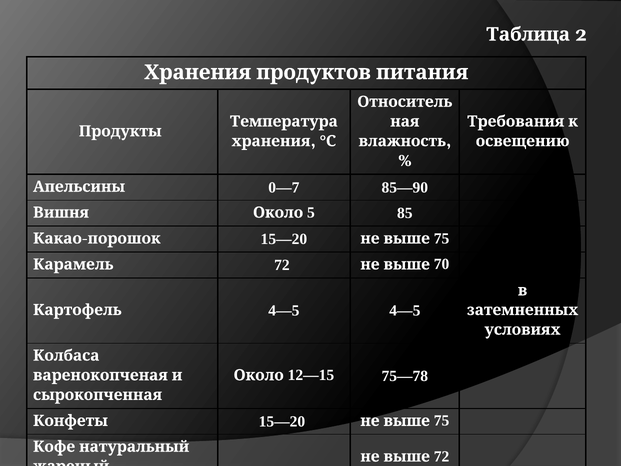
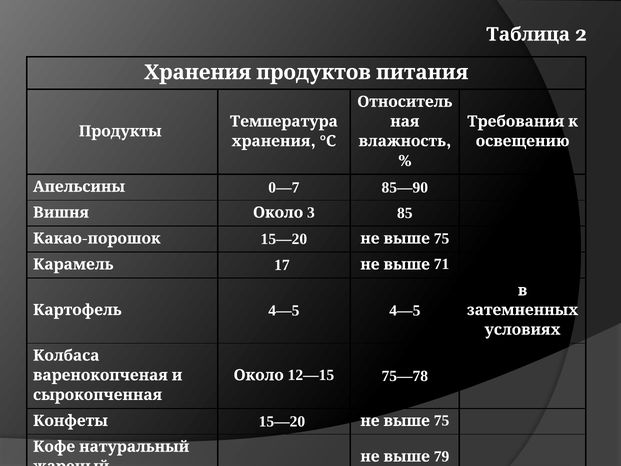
5: 5 -> 3
Карамель 72: 72 -> 17
70: 70 -> 71
72 at (442, 456): 72 -> 79
